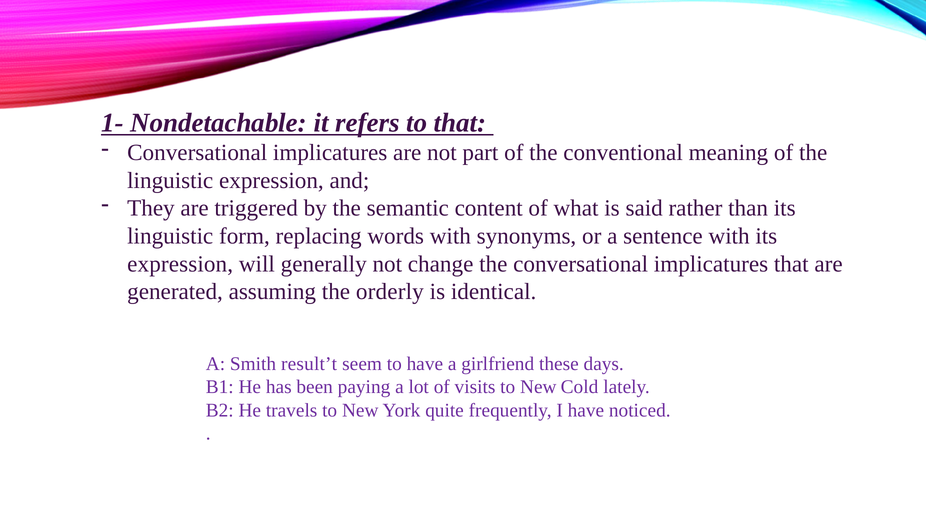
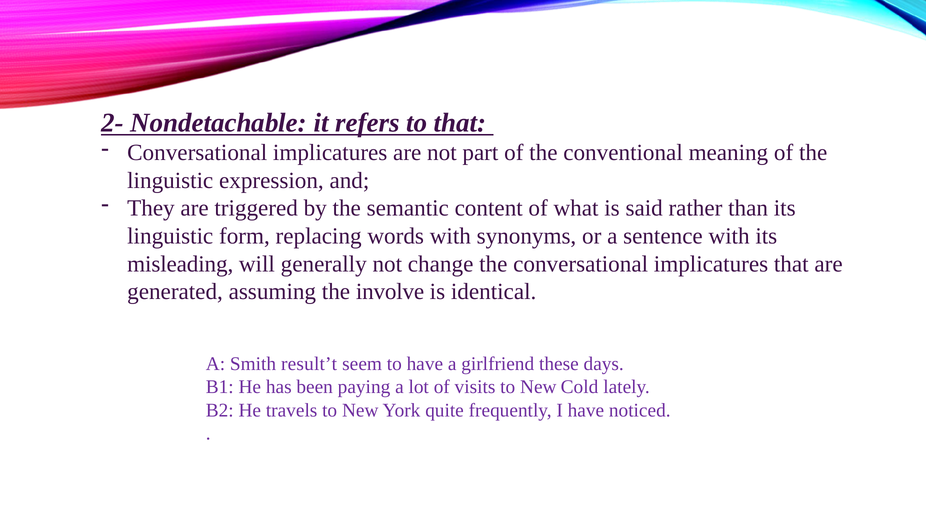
1-: 1- -> 2-
expression at (180, 264): expression -> misleading
orderly: orderly -> involve
